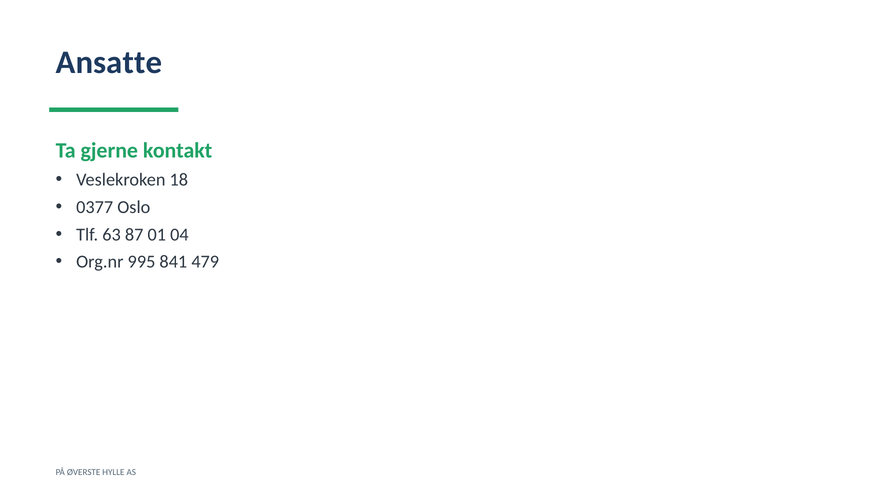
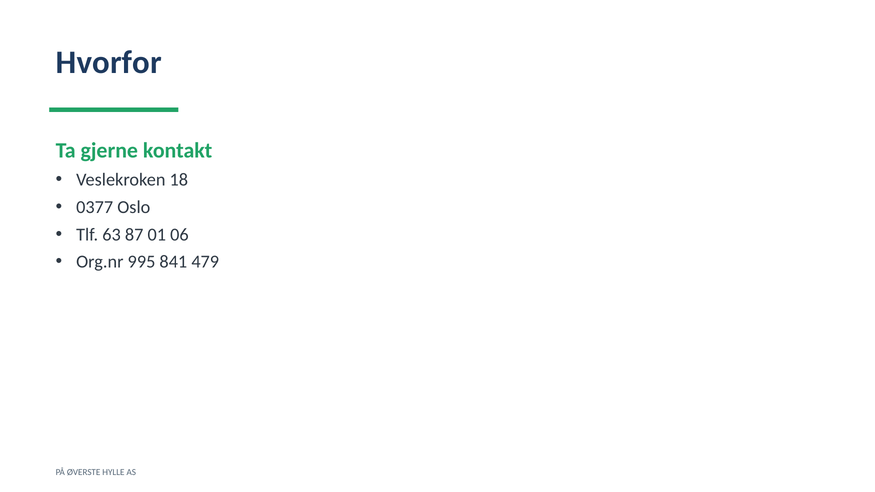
Ansatte: Ansatte -> Hvorfor
04: 04 -> 06
